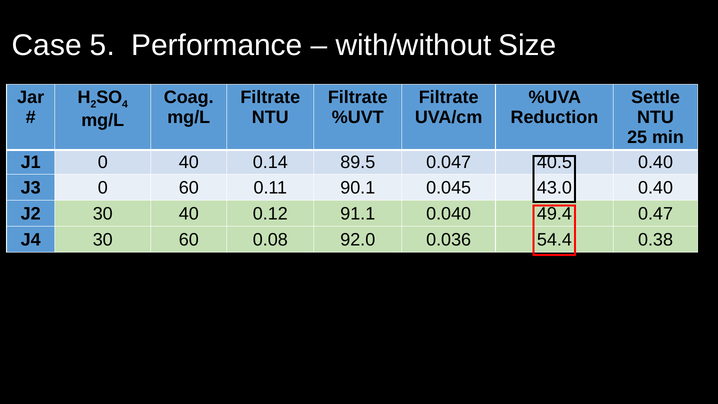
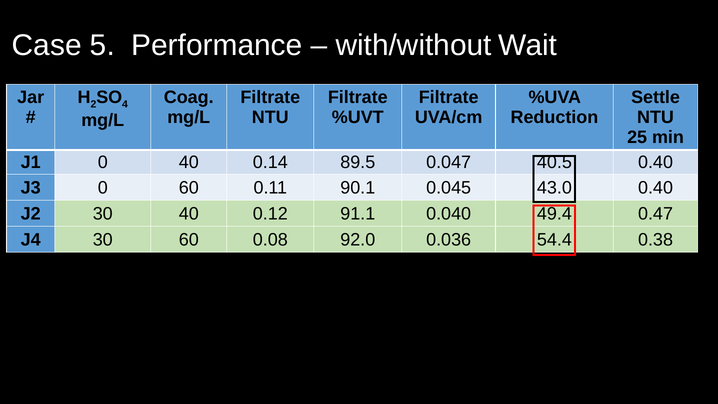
Size: Size -> Wait
